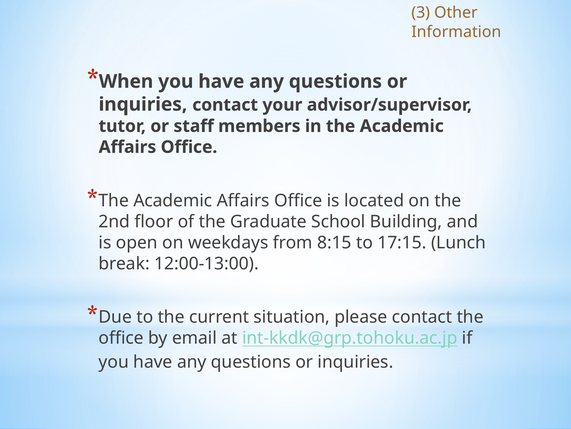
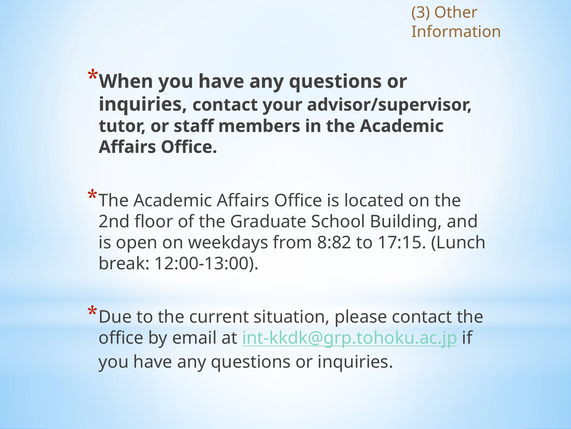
8:15: 8:15 -> 8:82
